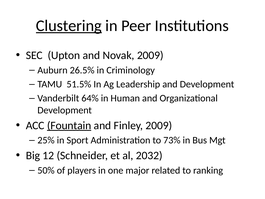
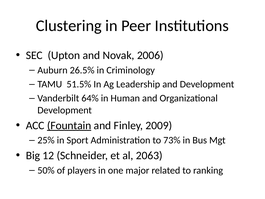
Clustering underline: present -> none
Novak 2009: 2009 -> 2006
2032: 2032 -> 2063
